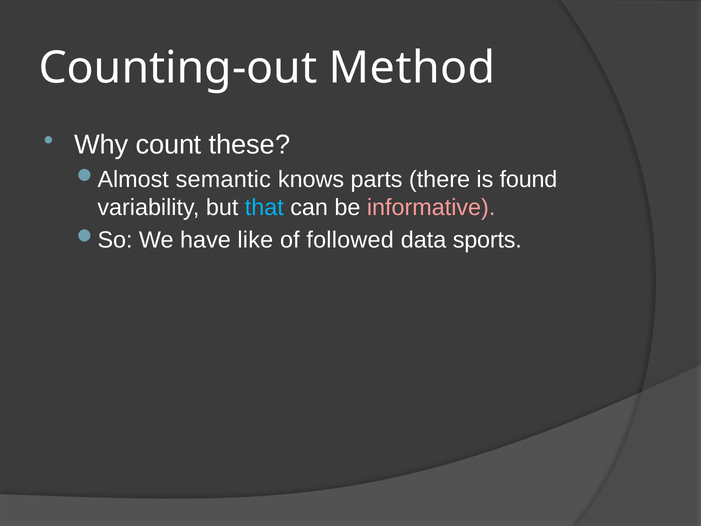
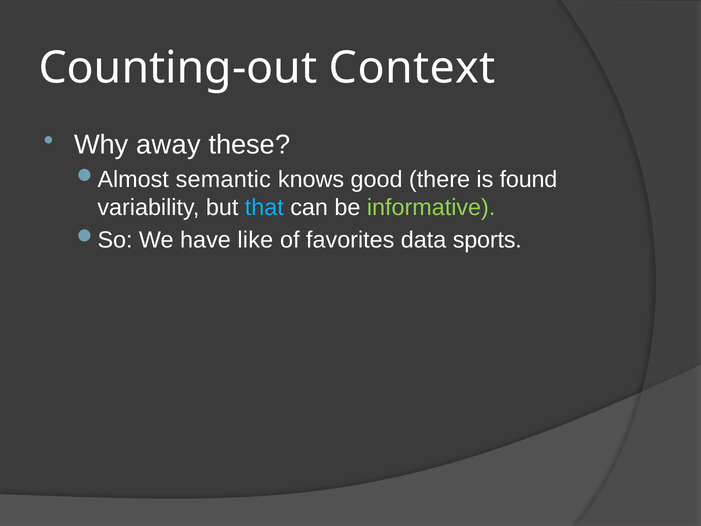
Method: Method -> Context
count: count -> away
parts: parts -> good
informative colour: pink -> light green
followed: followed -> favorites
